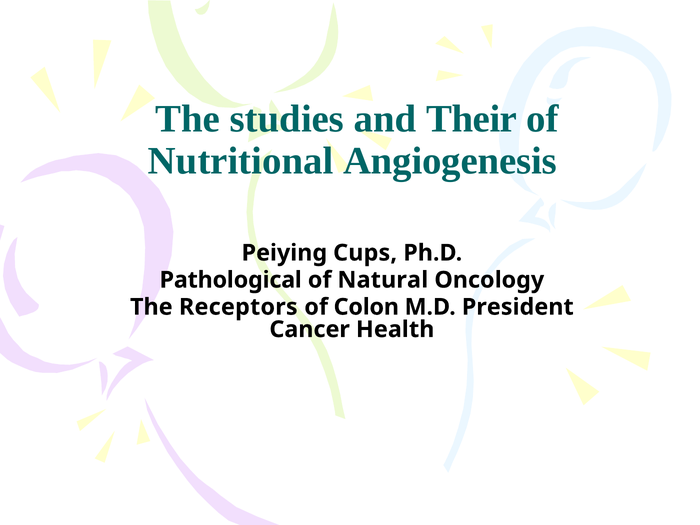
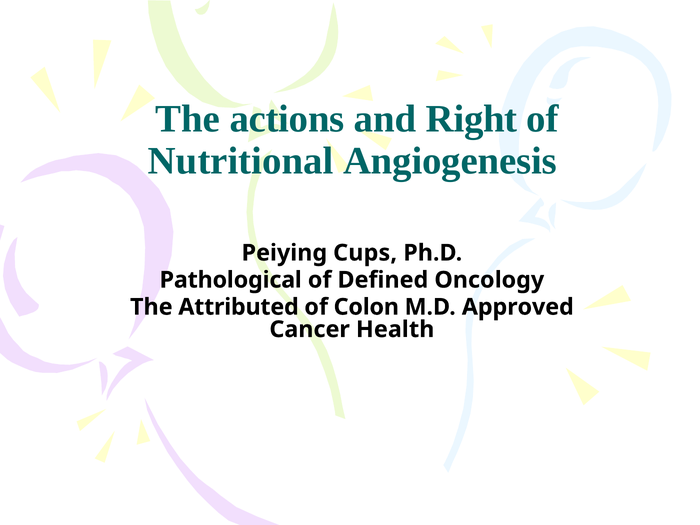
studies: studies -> actions
Their: Their -> Right
Natural: Natural -> Defined
Receptors: Receptors -> Attributed
President: President -> Approved
